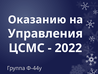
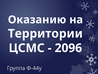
Управления: Управления -> Территории
2022: 2022 -> 2096
